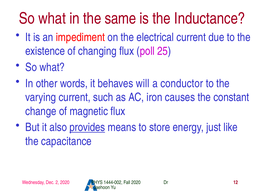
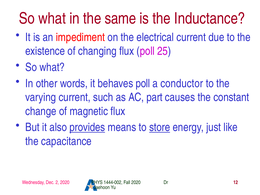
behaves will: will -> poll
iron: iron -> part
store underline: none -> present
